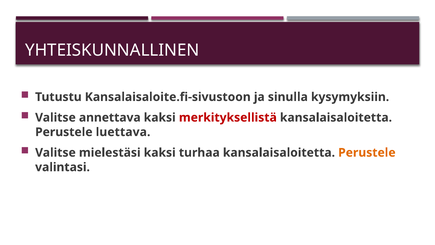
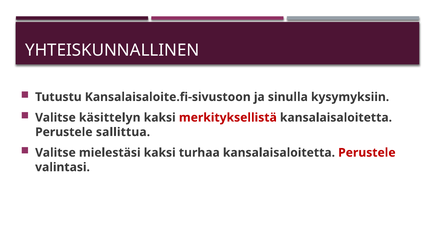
annettava: annettava -> käsittelyn
luettava: luettava -> sallittua
Perustele at (367, 152) colour: orange -> red
